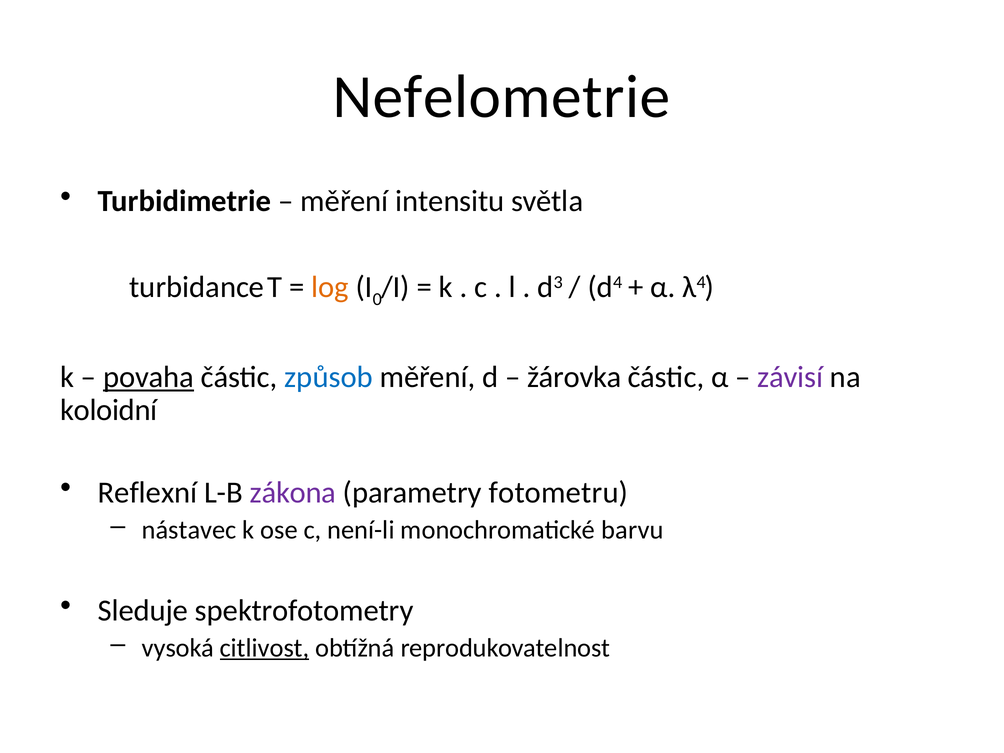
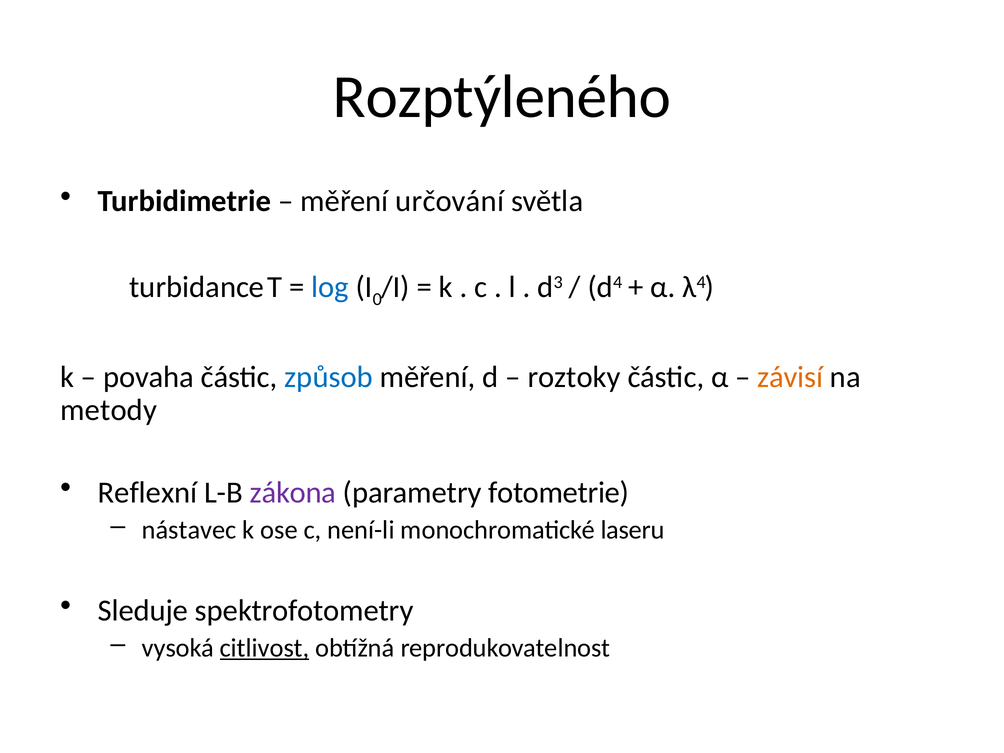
Nefelometrie: Nefelometrie -> Rozptýleného
intensitu: intensitu -> určování
log colour: orange -> blue
povaha underline: present -> none
žárovka: žárovka -> roztoky
závisí colour: purple -> orange
koloidní: koloidní -> metody
fotometru: fotometru -> fotometrie
barvu: barvu -> laseru
